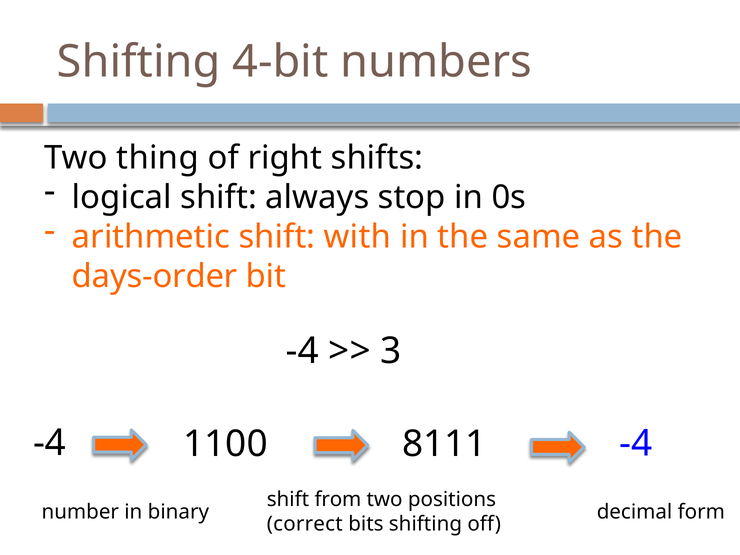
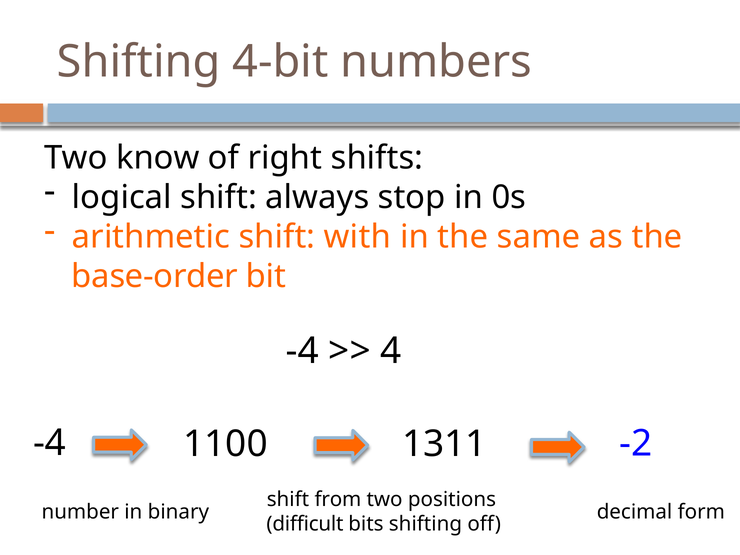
thing: thing -> know
days-order: days-order -> base-order
3: 3 -> 4
-4 at (636, 444): -4 -> -2
8111: 8111 -> 1311
correct: correct -> difficult
